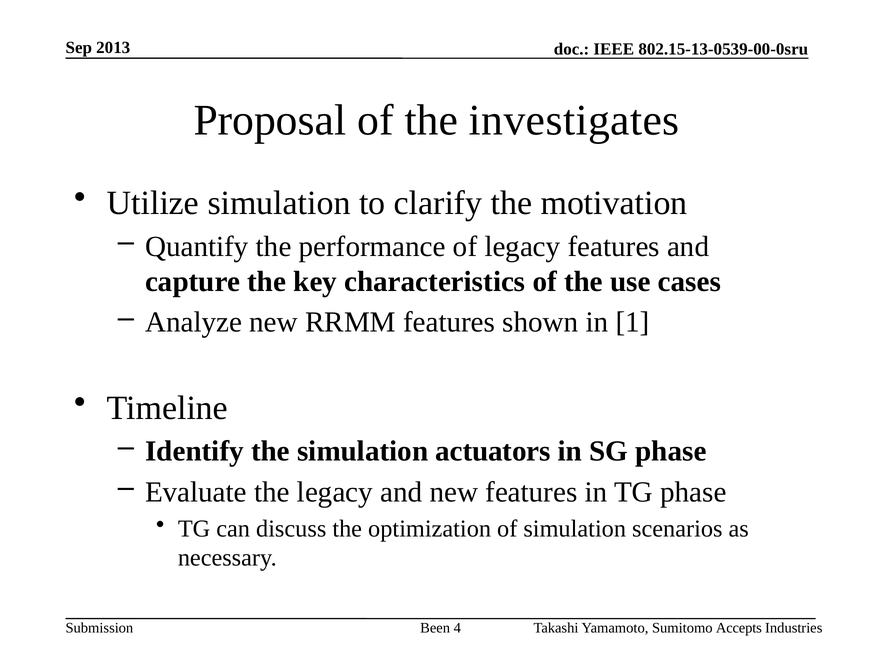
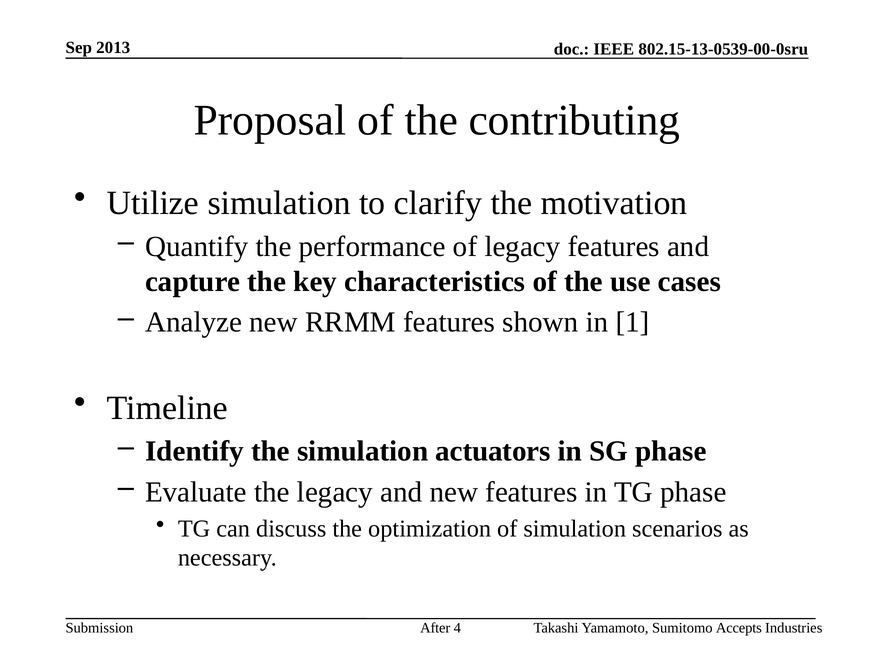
investigates: investigates -> contributing
Been: Been -> After
